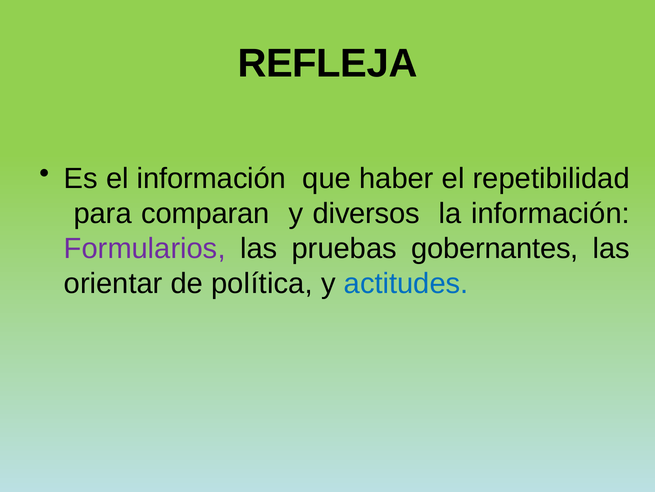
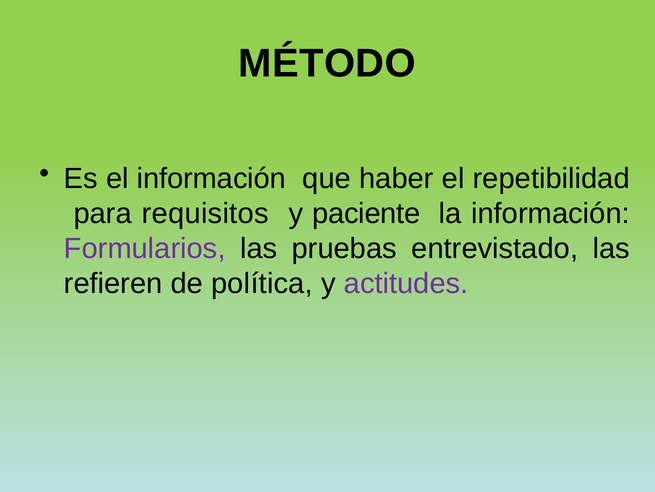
REFLEJA: REFLEJA -> MÉTODO
comparan: comparan -> requisitos
diversos: diversos -> paciente
gobernantes: gobernantes -> entrevistado
orientar: orientar -> refieren
actitudes colour: blue -> purple
